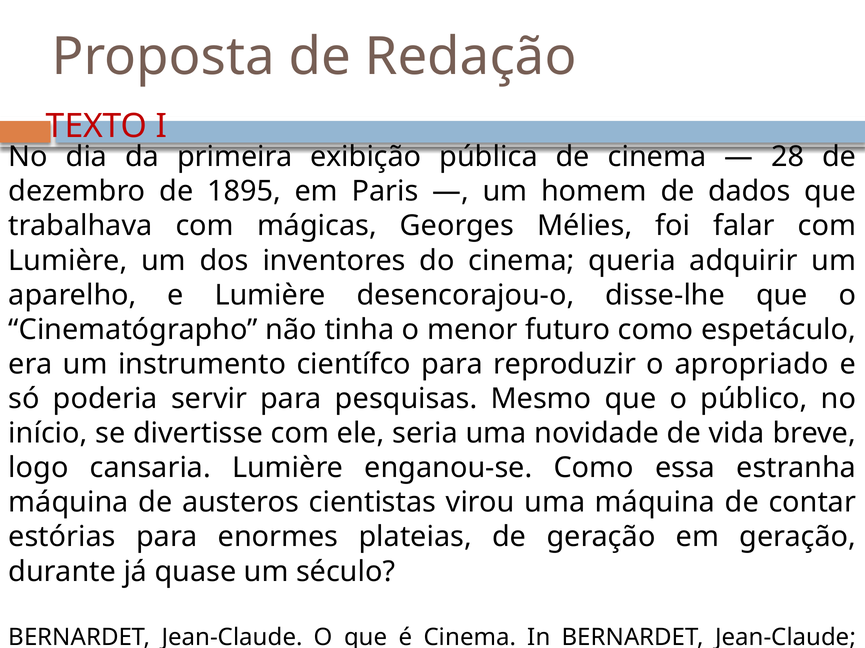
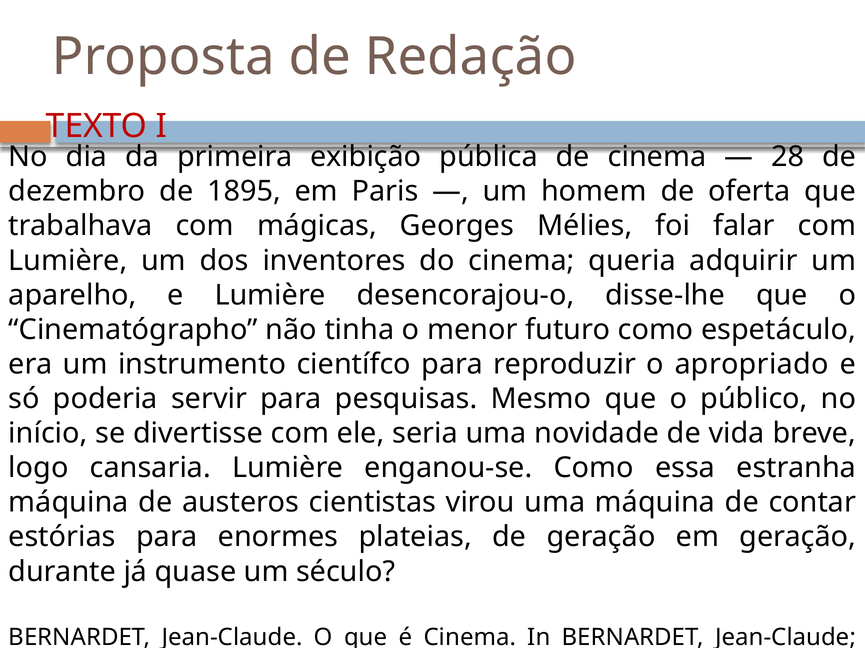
dados: dados -> oferta
